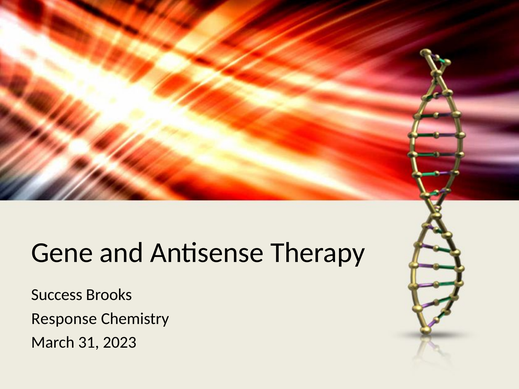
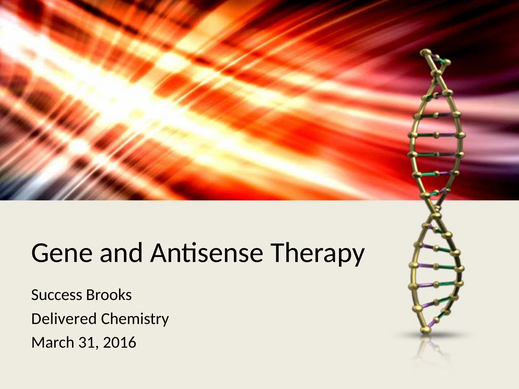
Response: Response -> Delivered
2023: 2023 -> 2016
